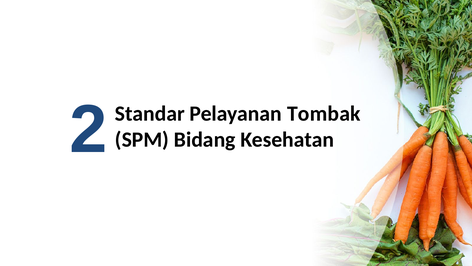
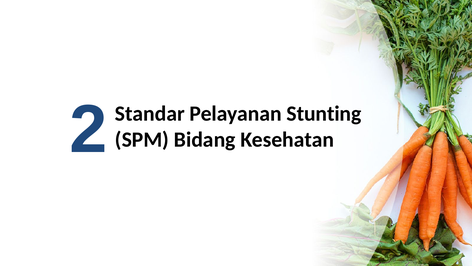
Tombak: Tombak -> Stunting
